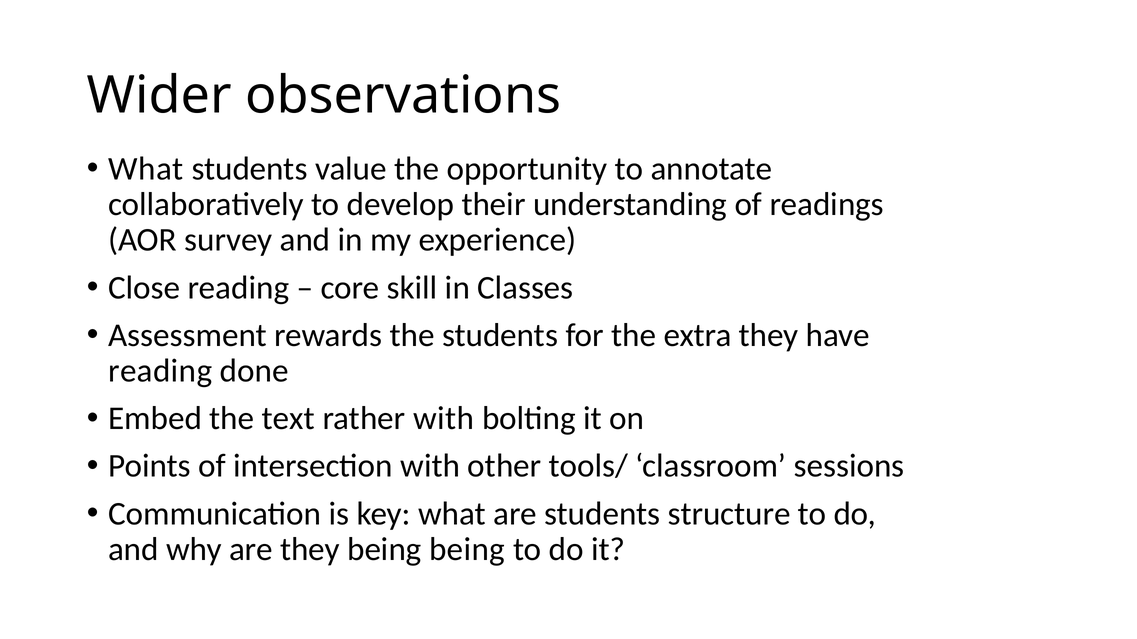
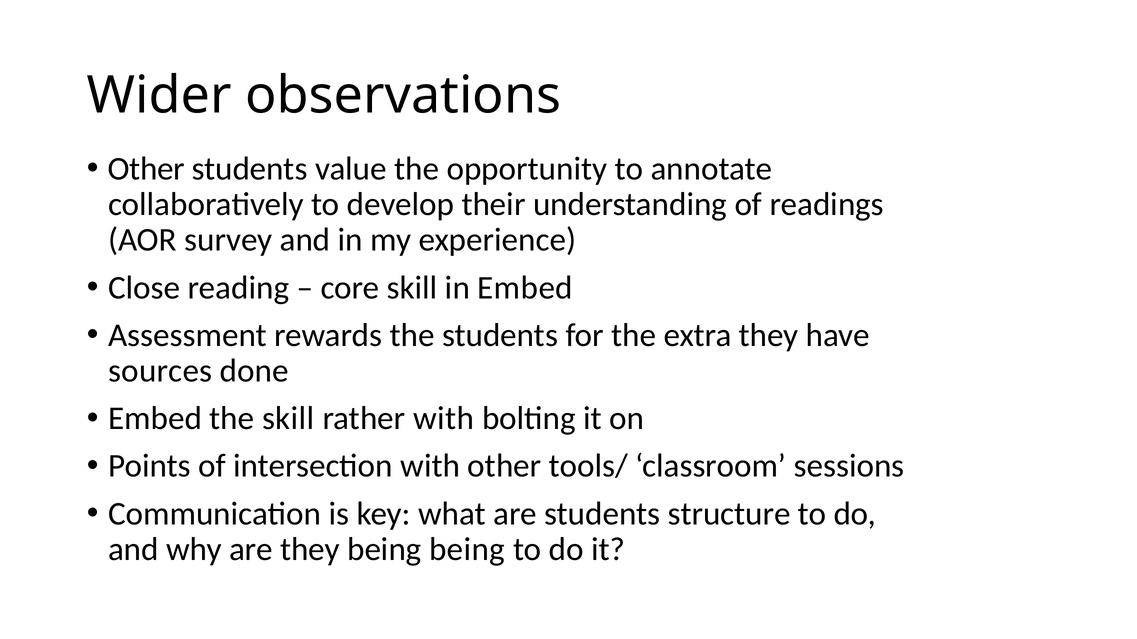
What at (146, 169): What -> Other
in Classes: Classes -> Embed
reading at (160, 371): reading -> sources
the text: text -> skill
